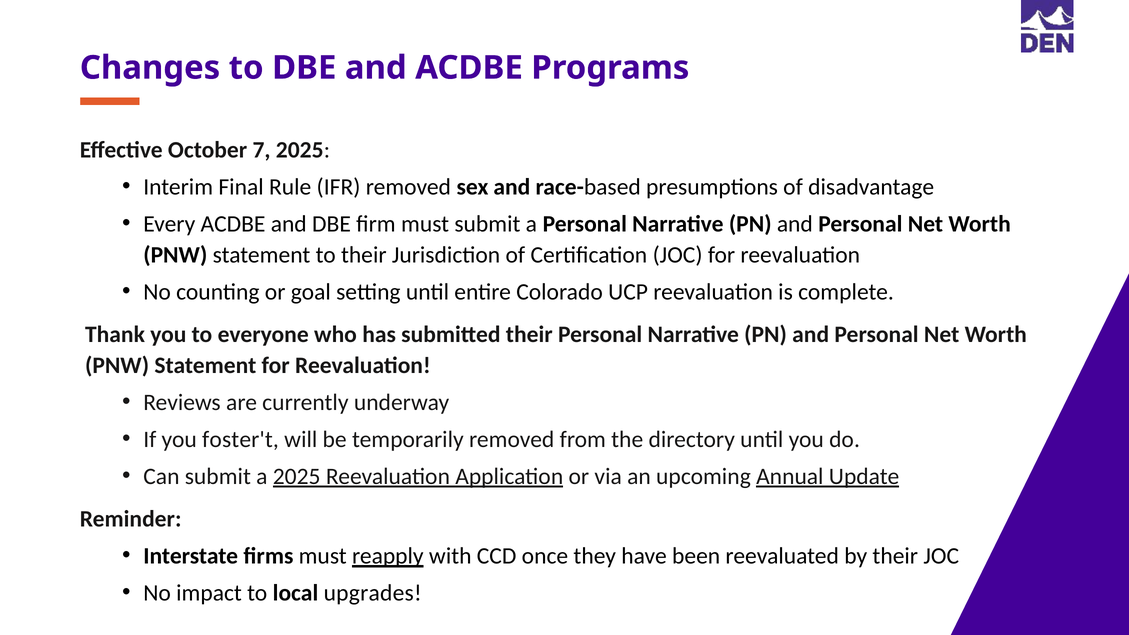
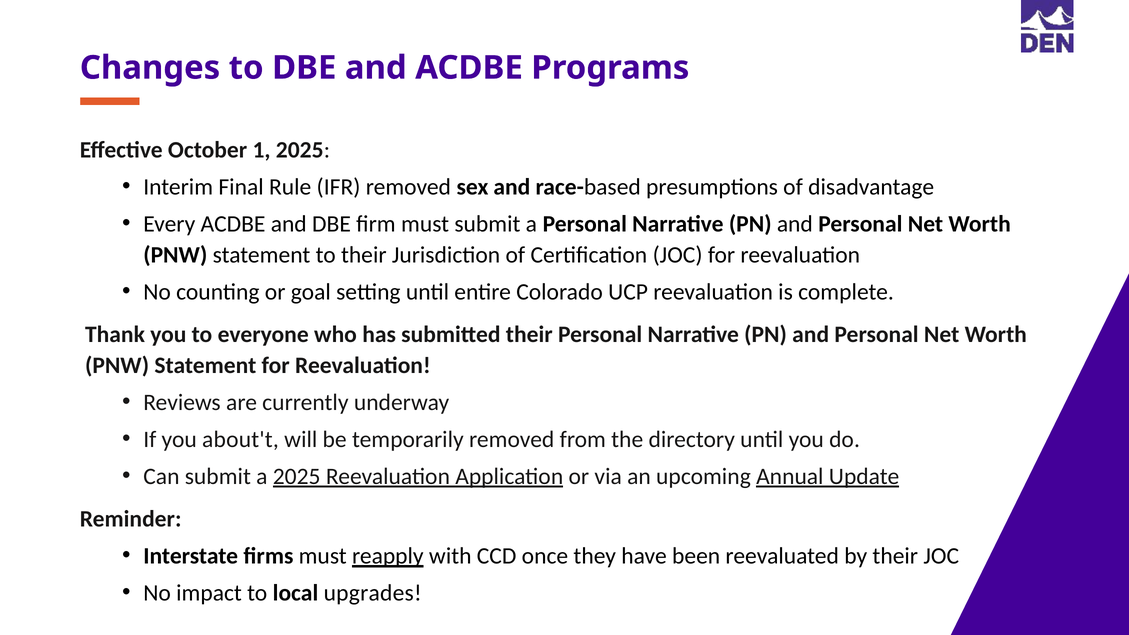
7: 7 -> 1
foster't: foster't -> about't
